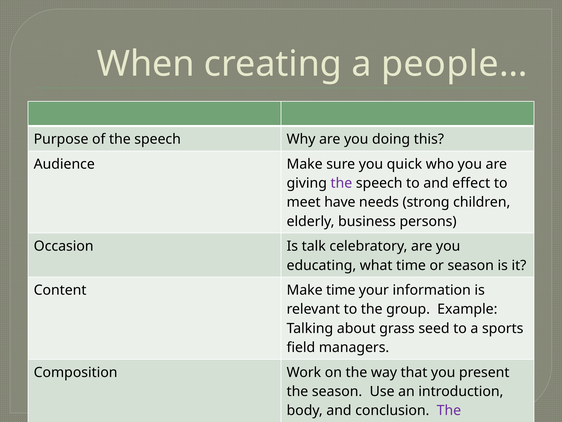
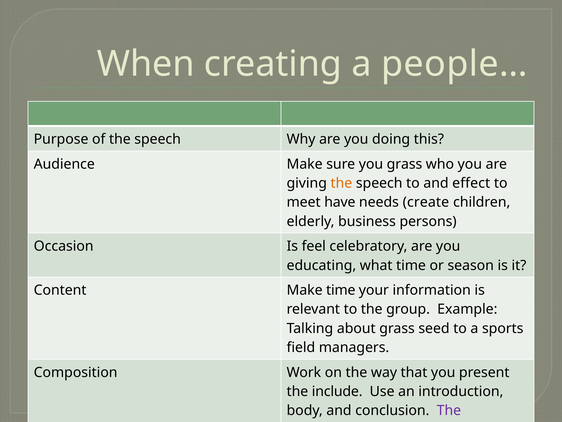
you quick: quick -> grass
the at (341, 183) colour: purple -> orange
strong: strong -> create
talk: talk -> feel
the season: season -> include
